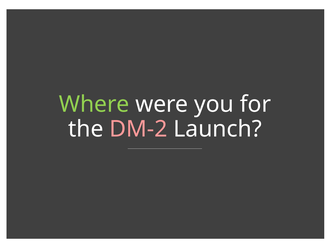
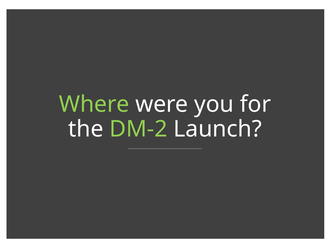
DM-2 colour: pink -> light green
